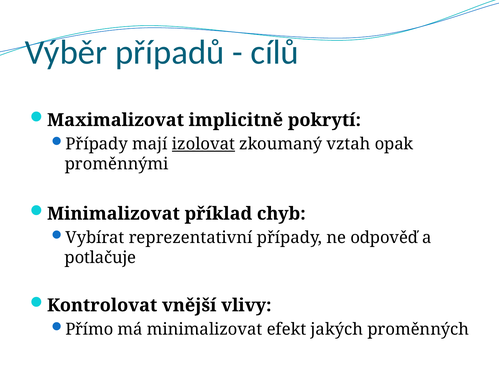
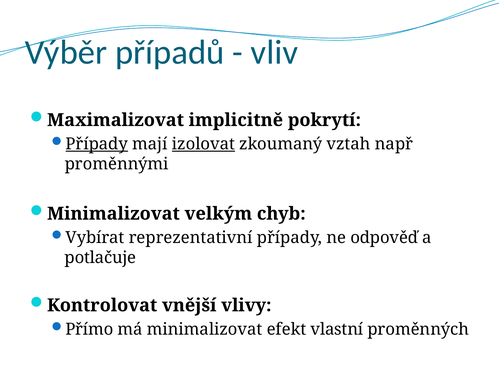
cílů: cílů -> vliv
Případy at (97, 144) underline: none -> present
opak: opak -> např
příklad: příklad -> velkým
jakých: jakých -> vlastní
